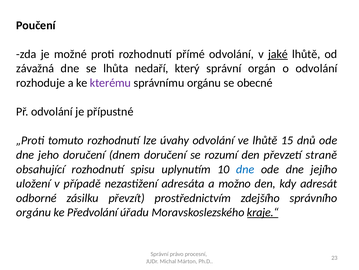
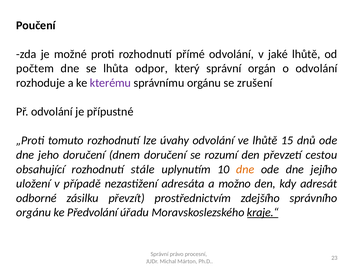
jaké underline: present -> none
závažná: závažná -> počtem
nedaří: nedaří -> odpor
obecné: obecné -> zrušení
straně: straně -> cestou
spisu: spisu -> stále
dne at (245, 169) colour: blue -> orange
